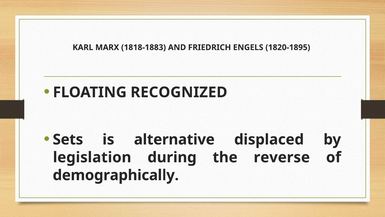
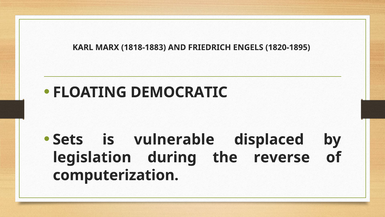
RECOGNIZED: RECOGNIZED -> DEMOCRATIC
alternative: alternative -> vulnerable
demographically: demographically -> computerization
